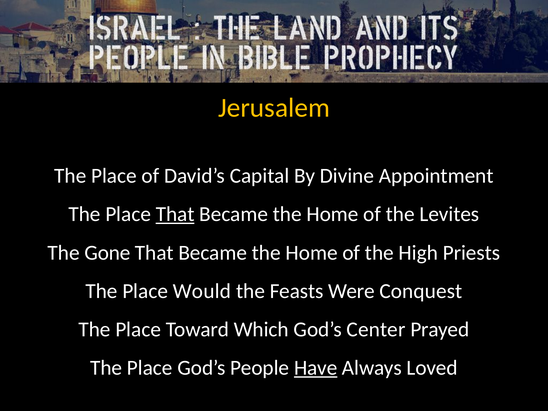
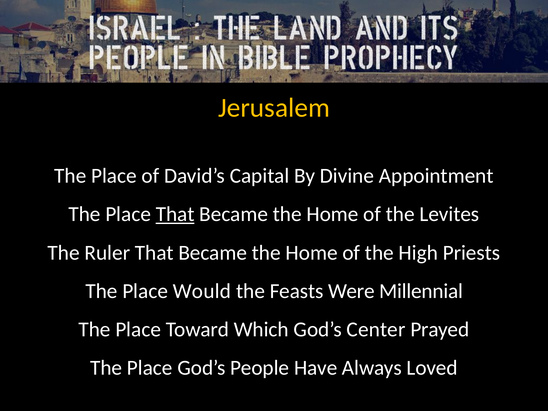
Gone: Gone -> Ruler
Conquest: Conquest -> Millennial
Have underline: present -> none
